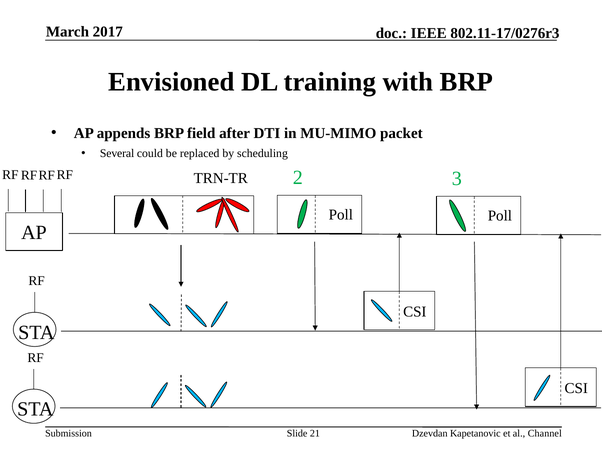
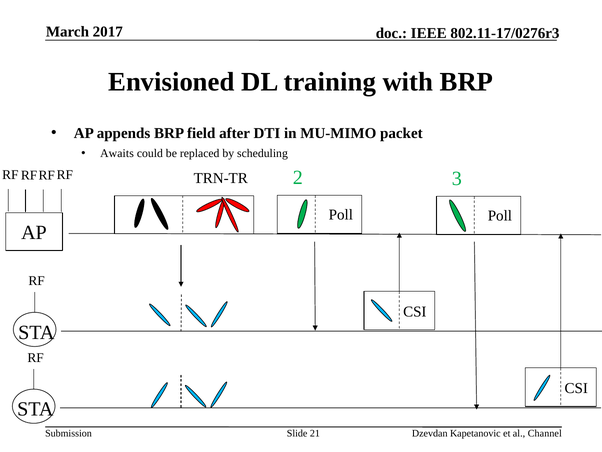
Several: Several -> Awaits
